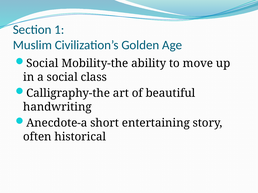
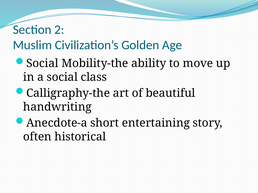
1: 1 -> 2
